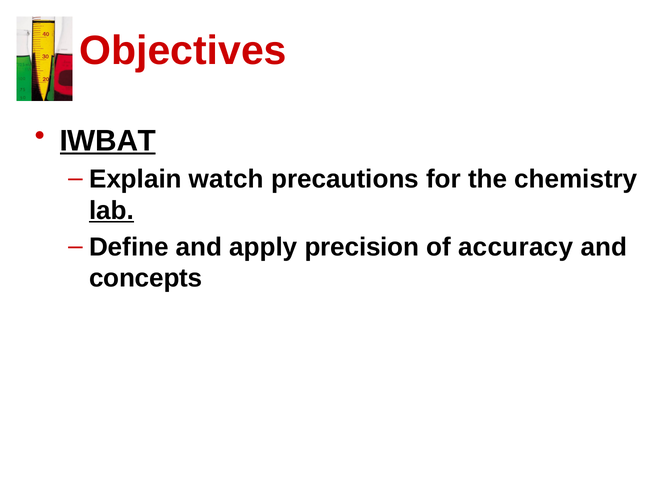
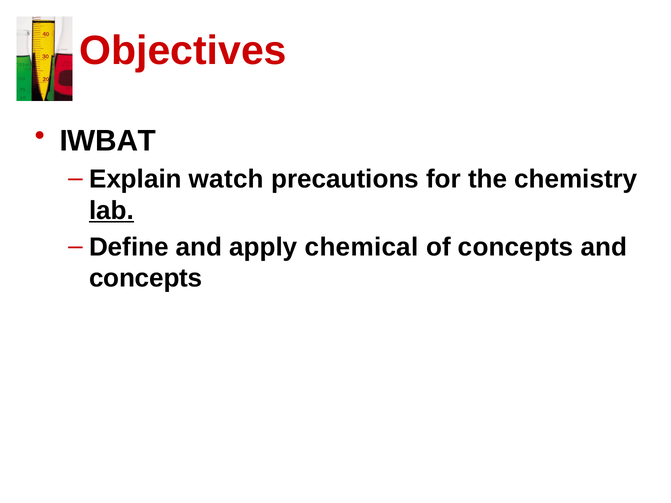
IWBAT underline: present -> none
precision: precision -> chemical
of accuracy: accuracy -> concepts
